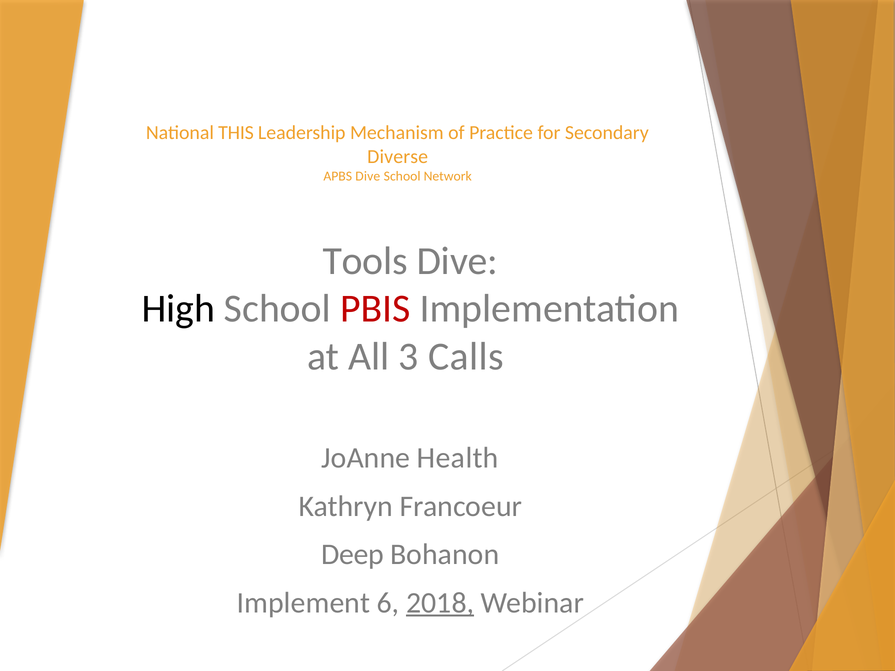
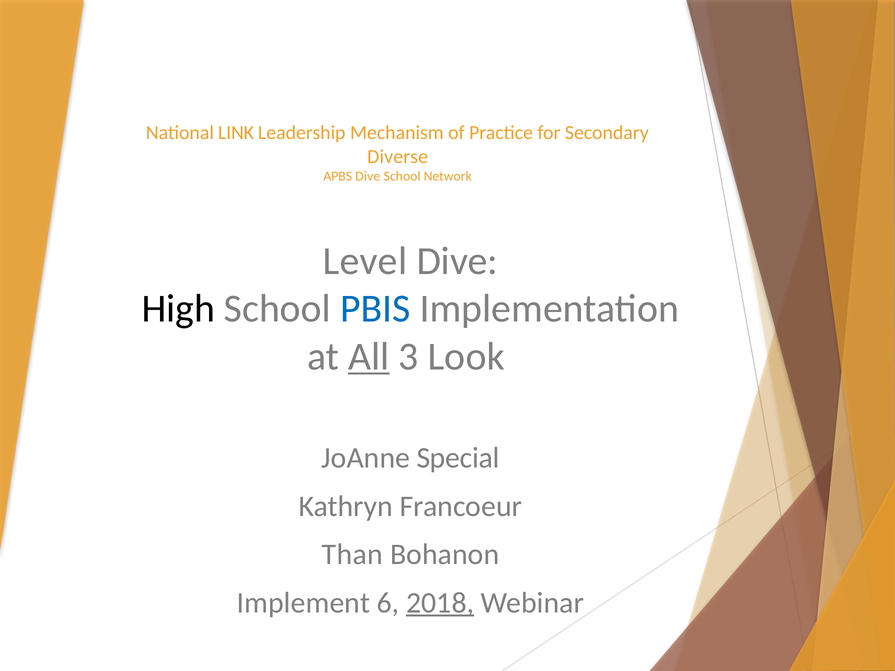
THIS: THIS -> LINK
Tools: Tools -> Level
PBIS colour: red -> blue
All underline: none -> present
Calls: Calls -> Look
Health: Health -> Special
Deep: Deep -> Than
